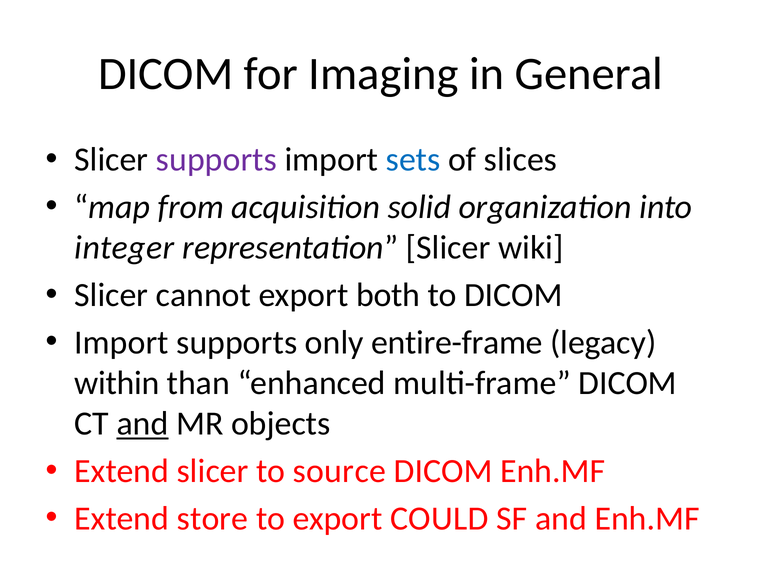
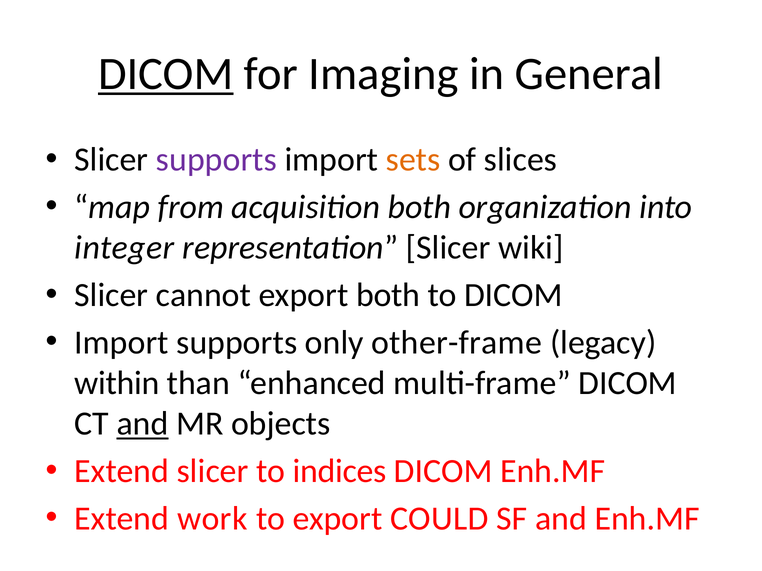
DICOM at (166, 74) underline: none -> present
sets colour: blue -> orange
acquisition solid: solid -> both
entire-frame: entire-frame -> other-frame
source: source -> indices
store: store -> work
